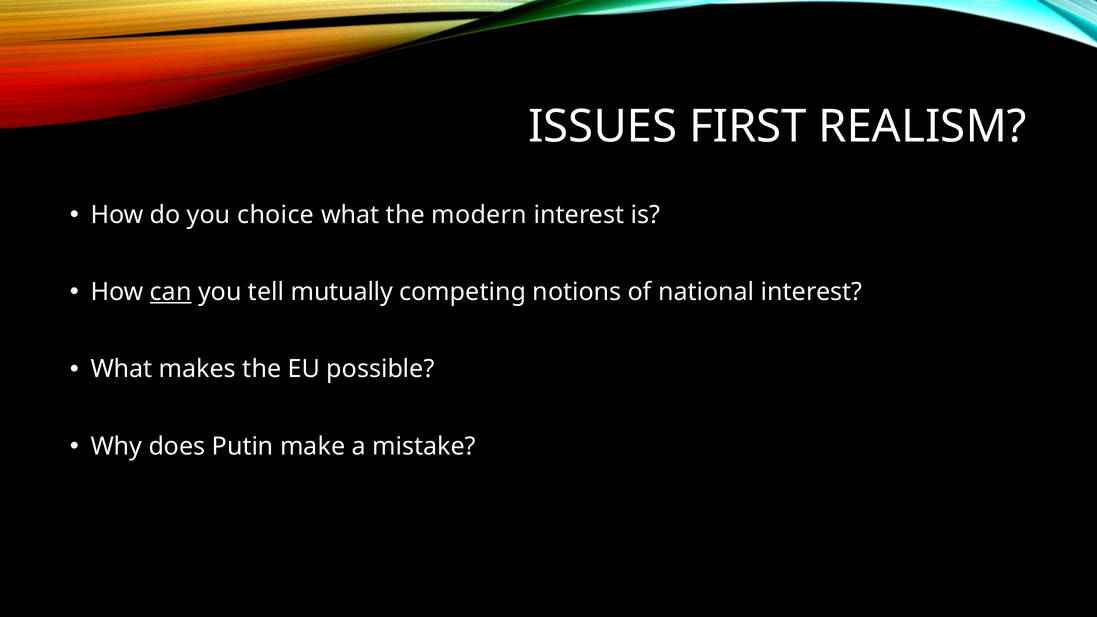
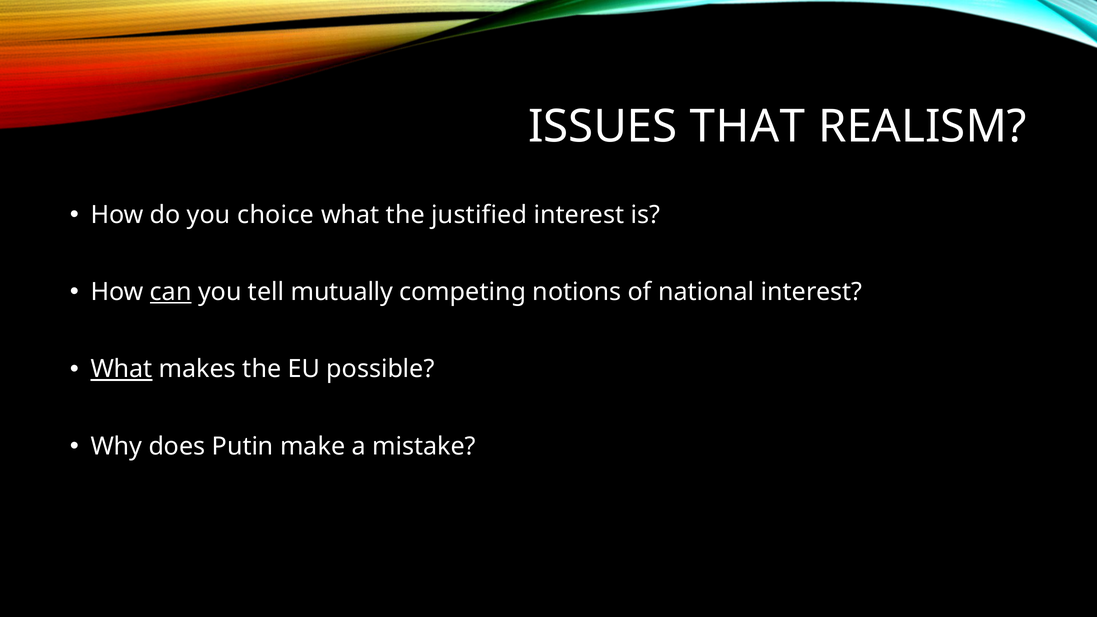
FIRST: FIRST -> THAT
modern: modern -> justified
What at (121, 369) underline: none -> present
